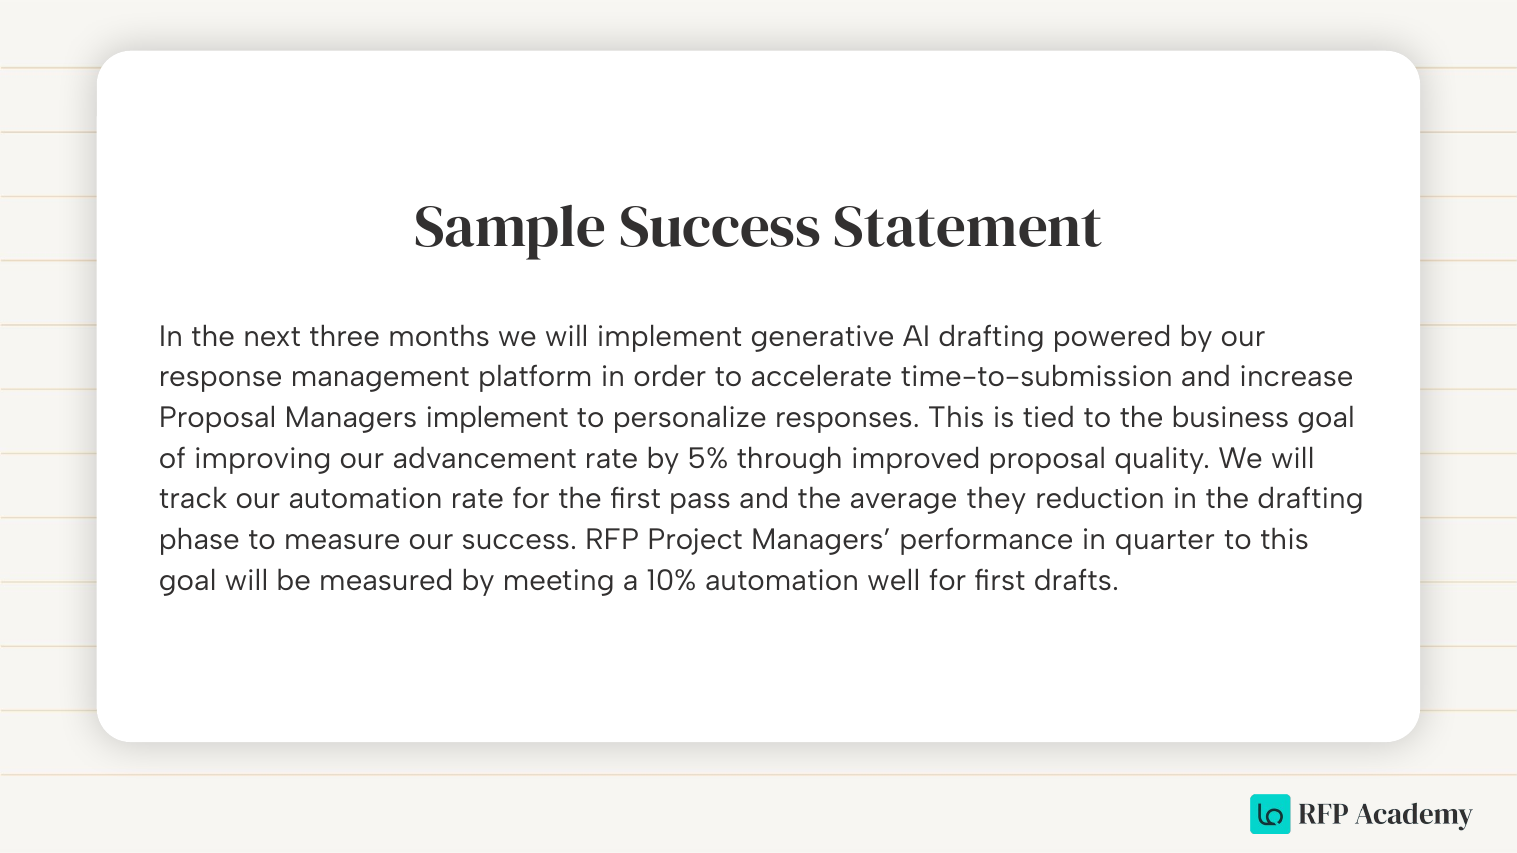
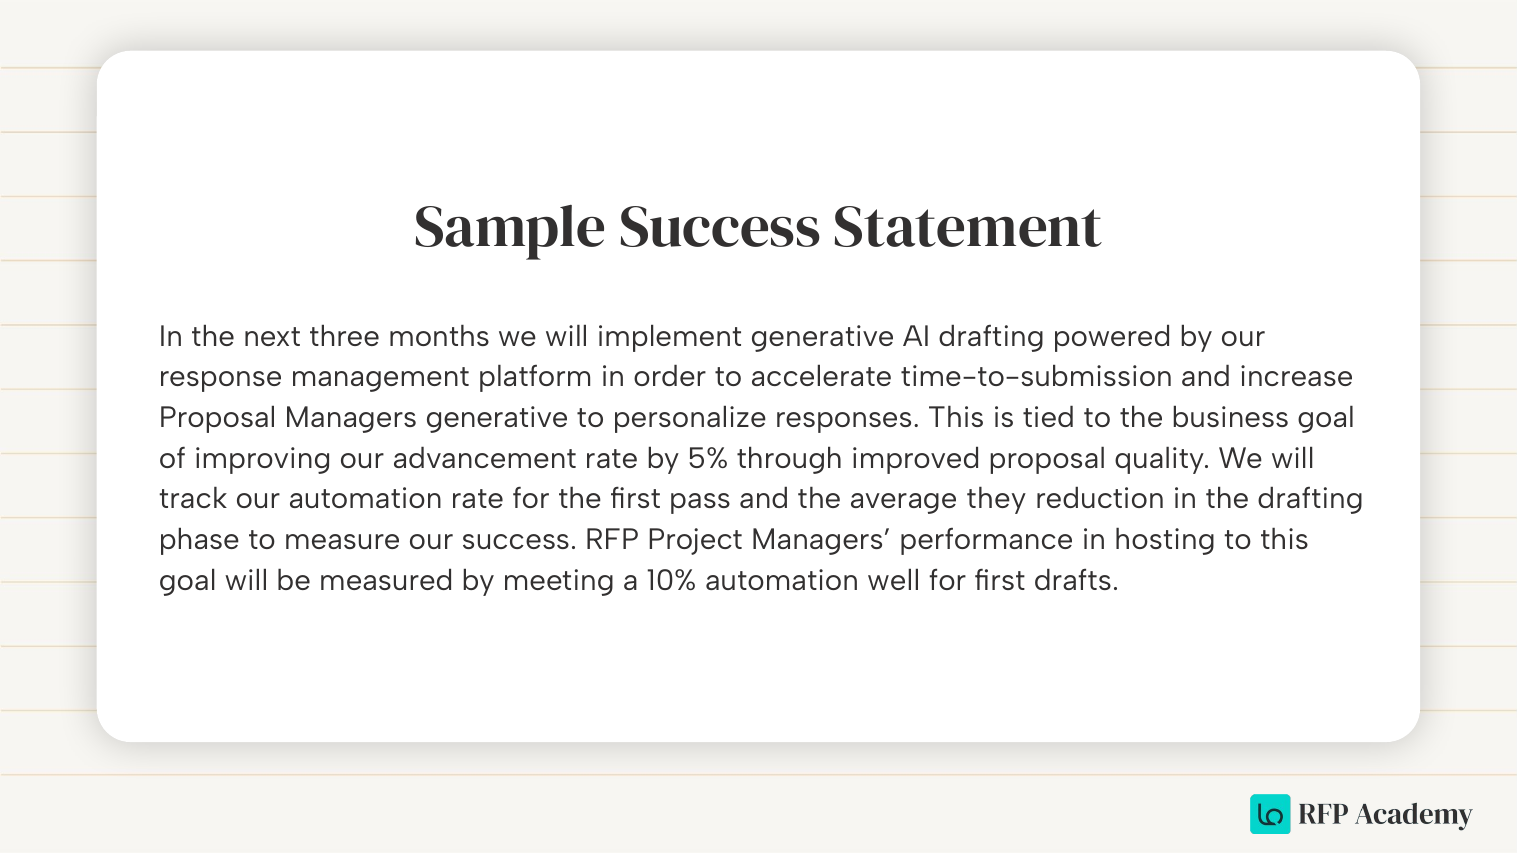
Managers implement: implement -> generative
quarter: quarter -> hosting
